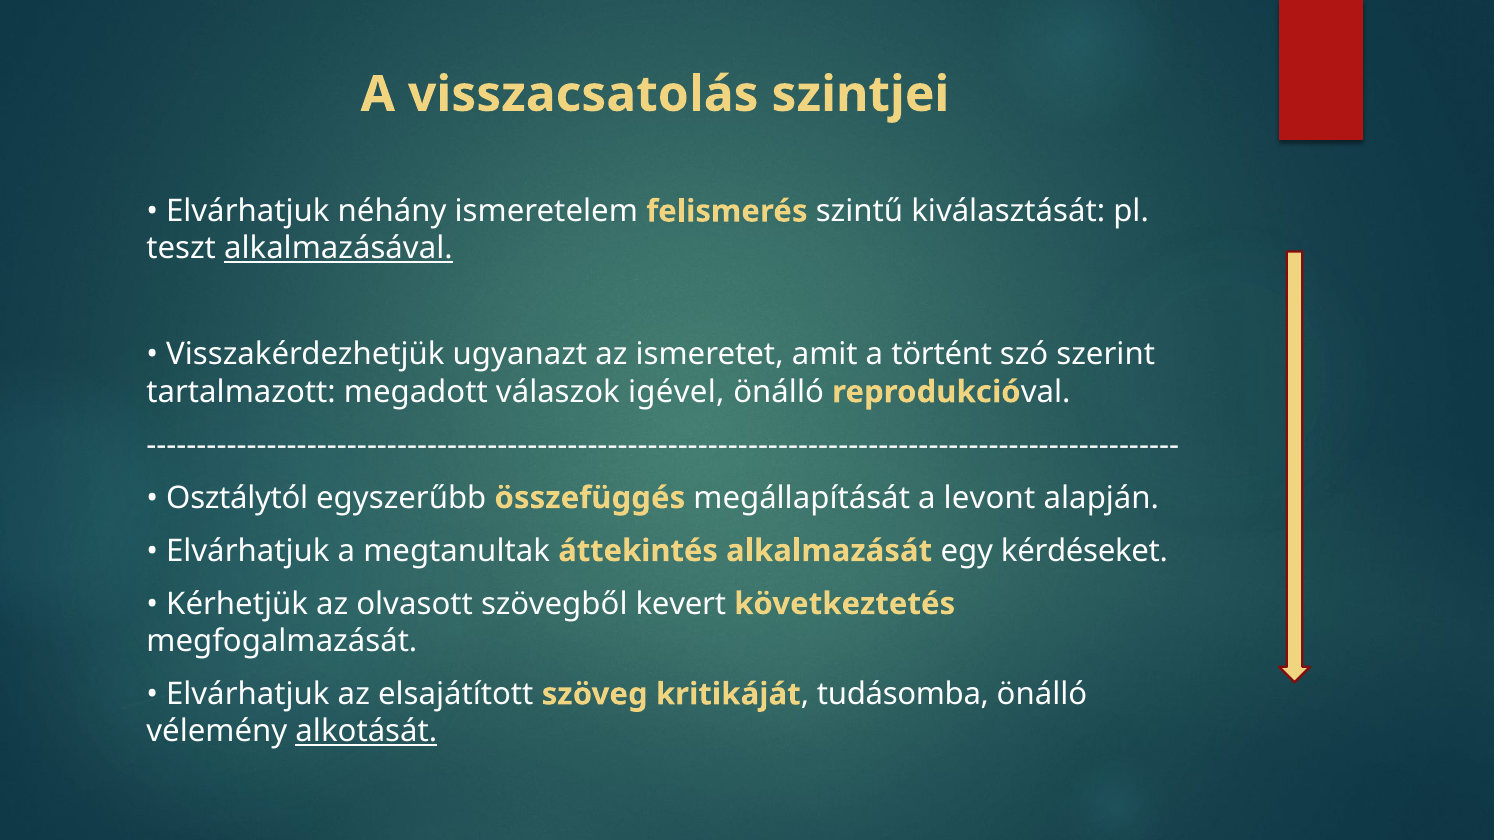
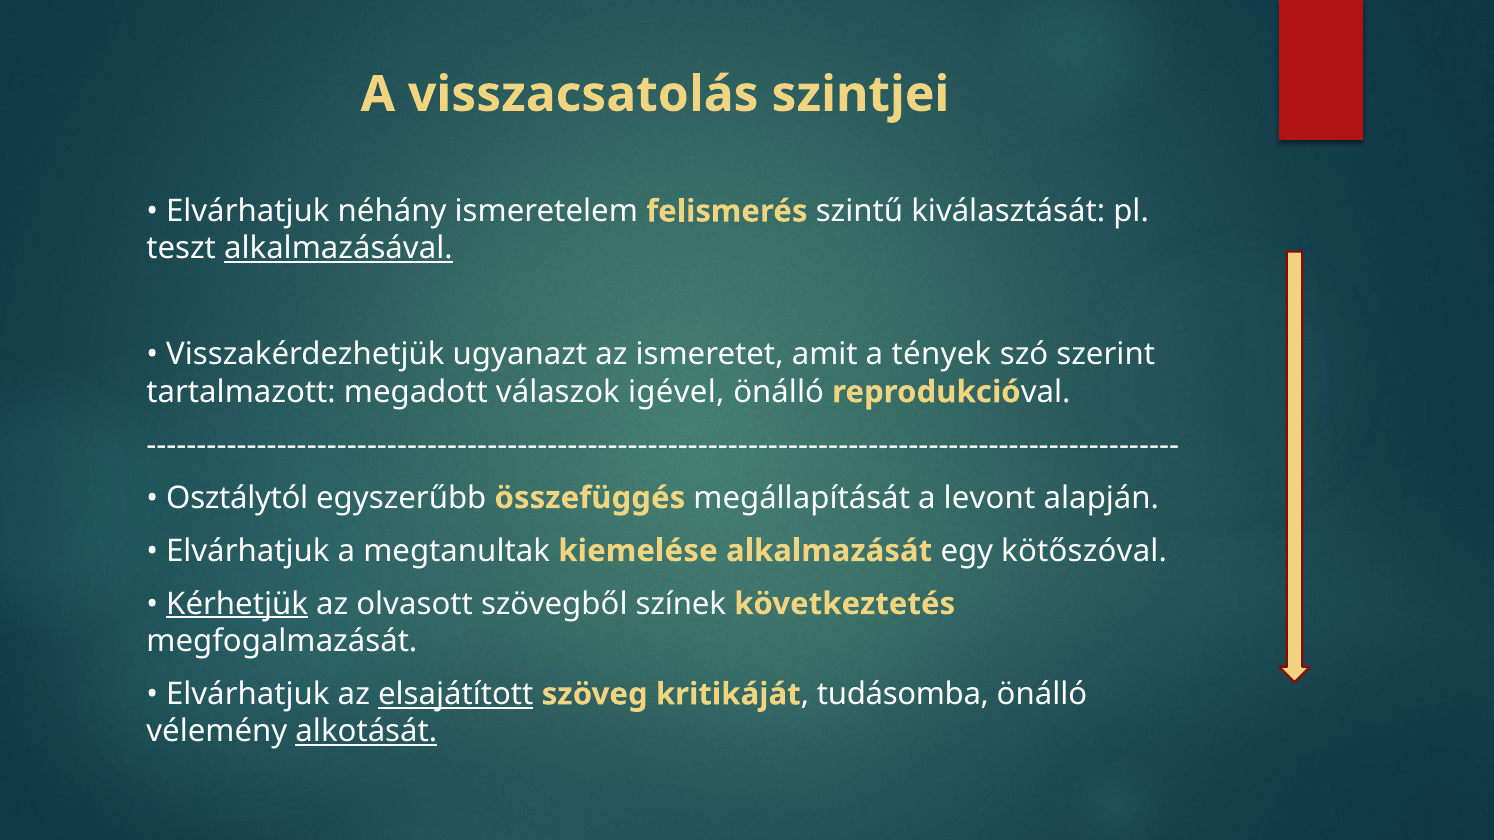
történt: történt -> tények
áttekintés: áttekintés -> kiemelése
kérdéseket: kérdéseket -> kötőszóval
Kérhetjük underline: none -> present
kevert: kevert -> színek
elsajátított underline: none -> present
